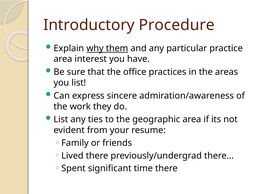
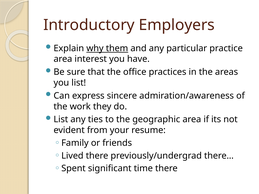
Procedure: Procedure -> Employers
